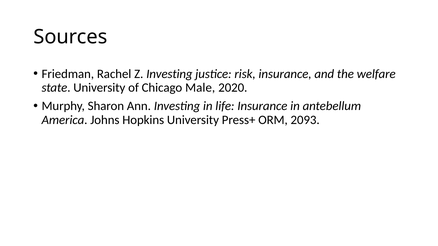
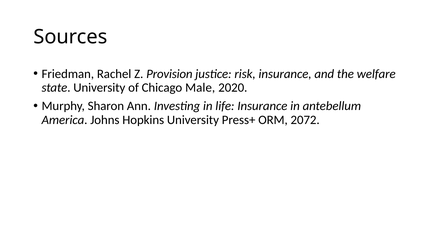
Z Investing: Investing -> Provision
2093: 2093 -> 2072
